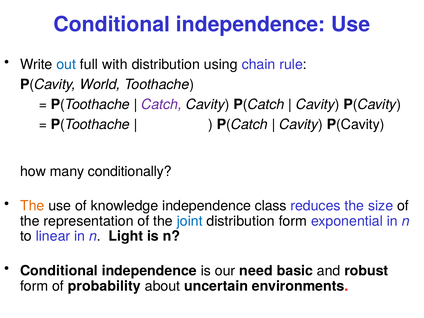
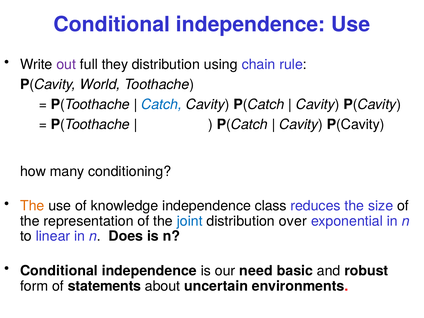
out colour: blue -> purple
with: with -> they
Catch colour: purple -> blue
conditionally: conditionally -> conditioning
distribution form: form -> over
Light: Light -> Does
probability: probability -> statements
